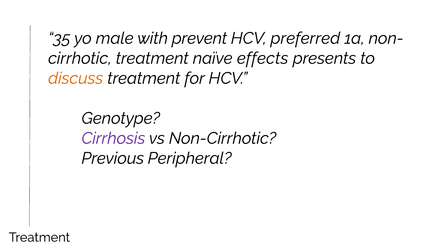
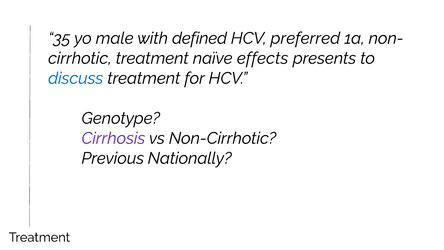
prevent: prevent -> defined
discuss colour: orange -> blue
Peripheral: Peripheral -> Nationally
